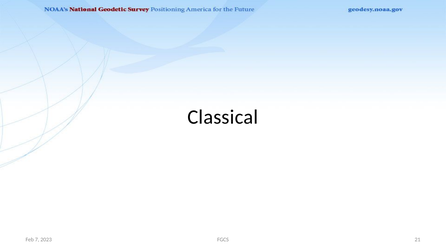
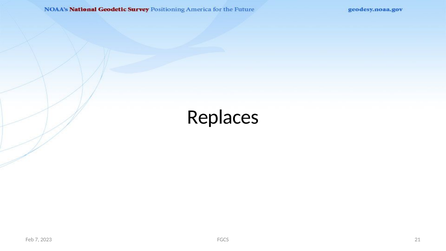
Classical: Classical -> Replaces
